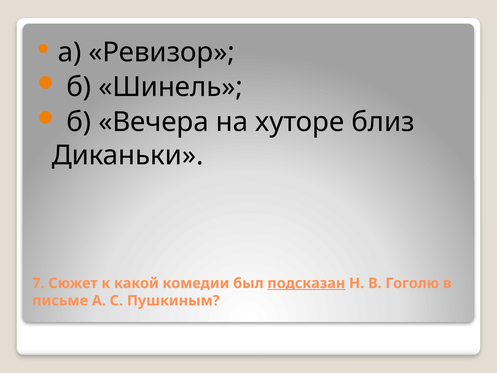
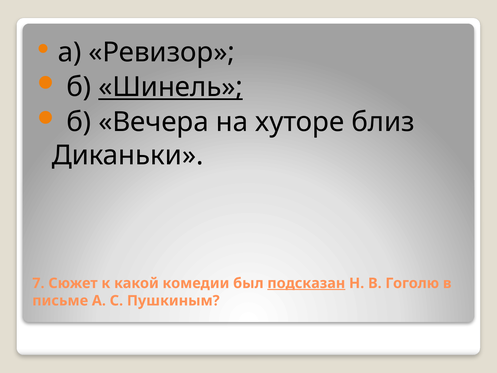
Шинель underline: none -> present
